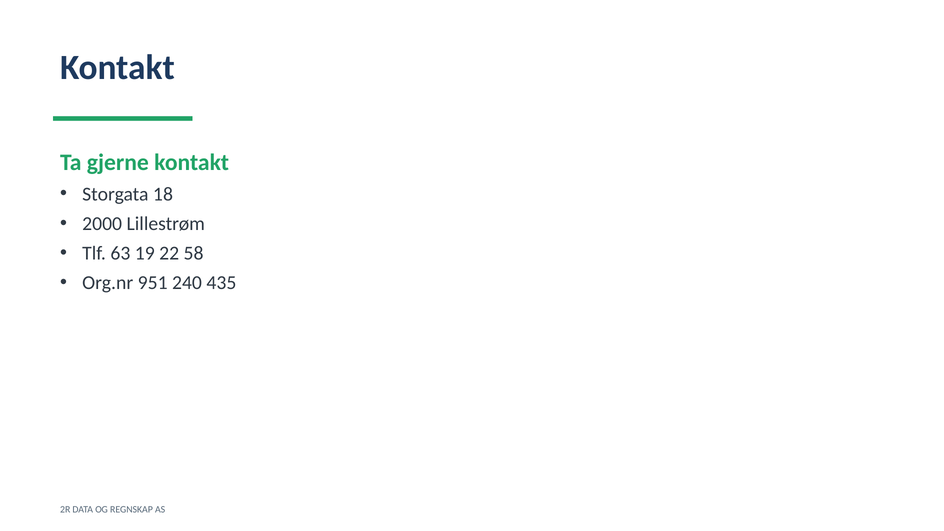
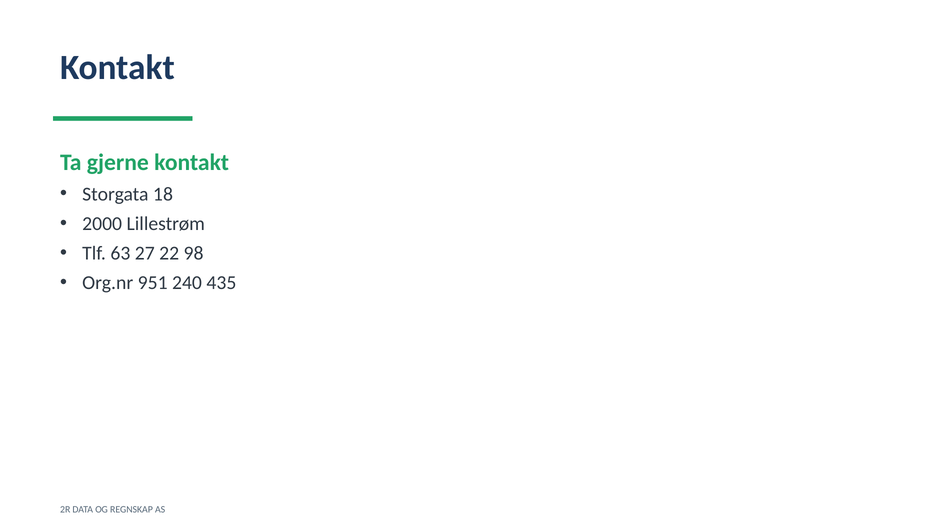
19: 19 -> 27
58: 58 -> 98
